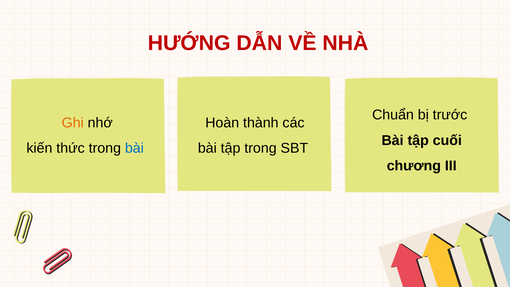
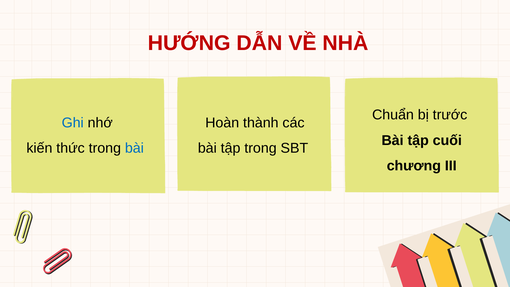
Ghi colour: orange -> blue
